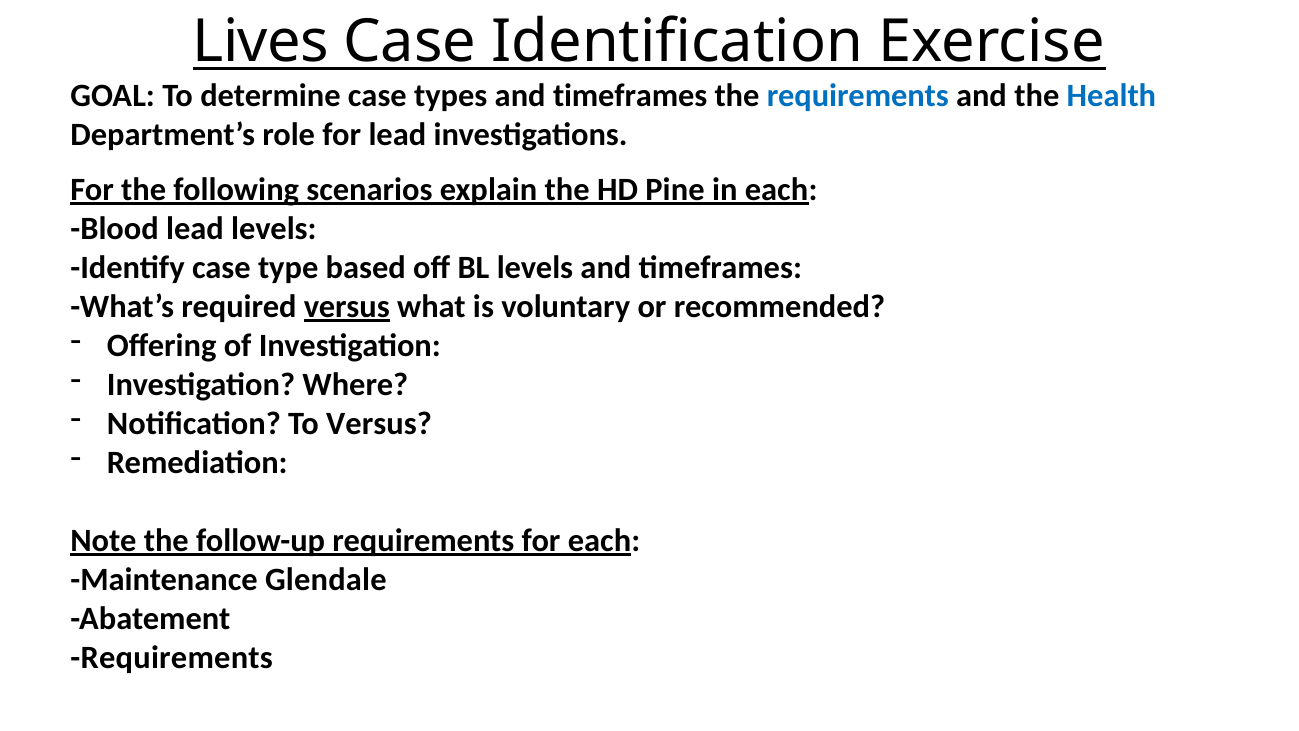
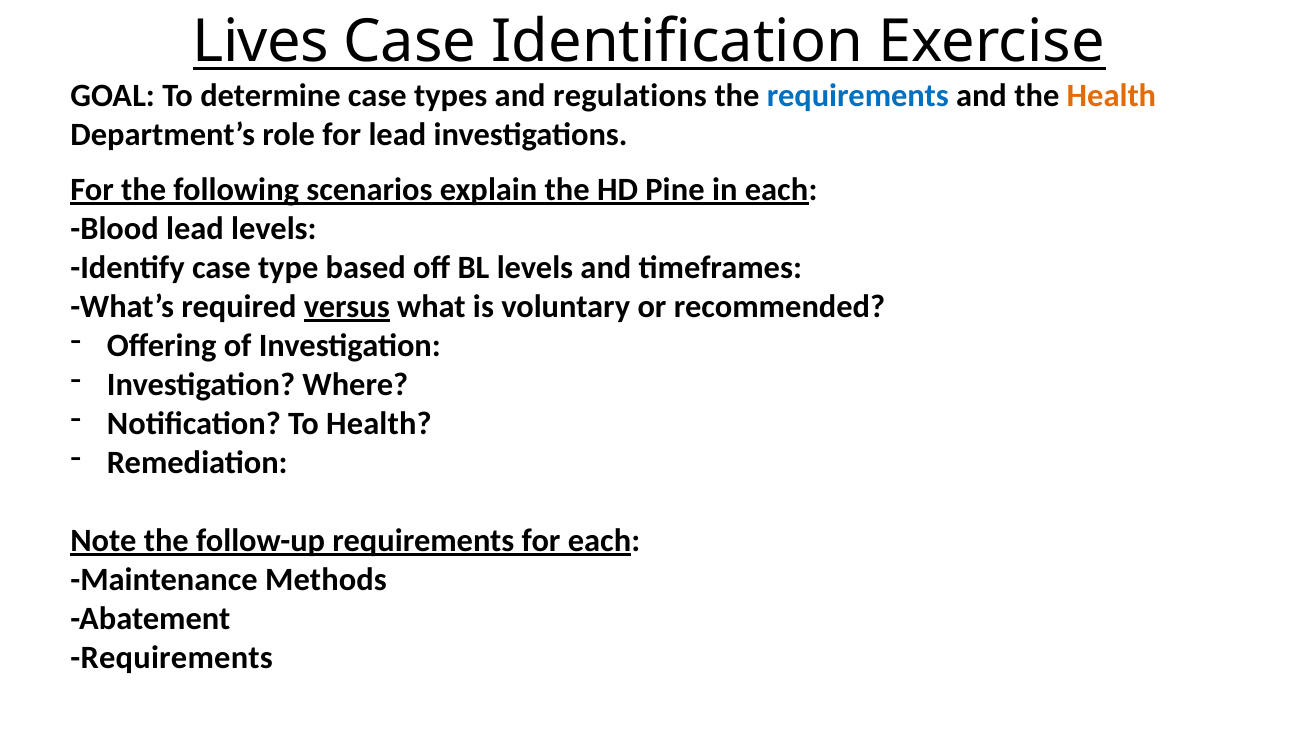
types and timeframes: timeframes -> regulations
Health at (1111, 96) colour: blue -> orange
To Versus: Versus -> Health
Glendale: Glendale -> Methods
